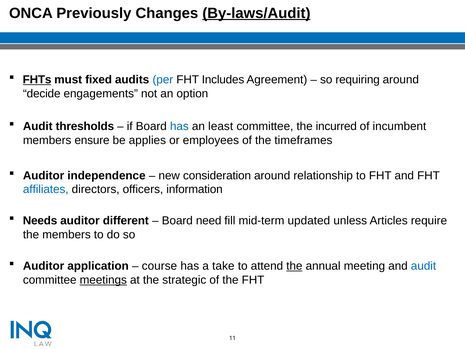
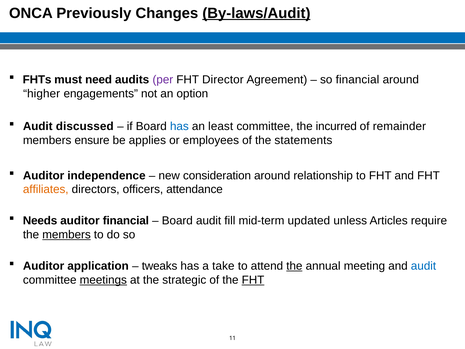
FHTs underline: present -> none
fixed: fixed -> need
per colour: blue -> purple
Includes: Includes -> Director
so requiring: requiring -> financial
decide: decide -> higher
thresholds: thresholds -> discussed
incumbent: incumbent -> remainder
timeframes: timeframes -> statements
affiliates colour: blue -> orange
information: information -> attendance
auditor different: different -> financial
Board need: need -> audit
members at (67, 234) underline: none -> present
course: course -> tweaks
FHT at (253, 280) underline: none -> present
